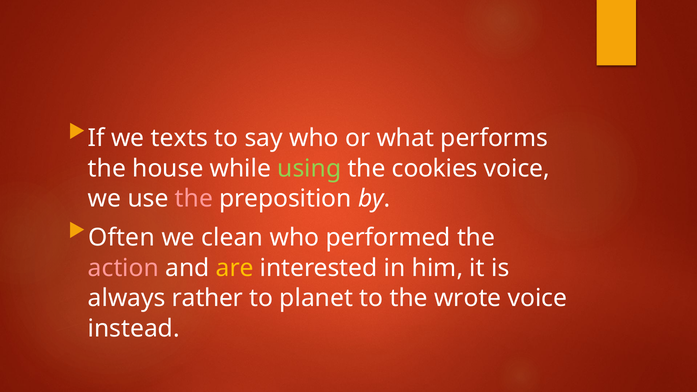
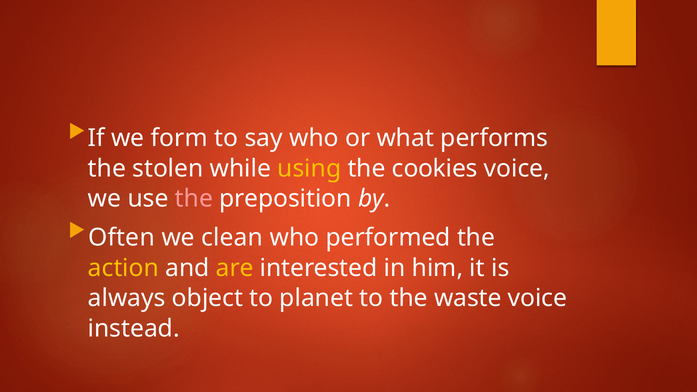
texts: texts -> form
house: house -> stolen
using colour: light green -> yellow
action colour: pink -> yellow
rather: rather -> object
wrote: wrote -> waste
